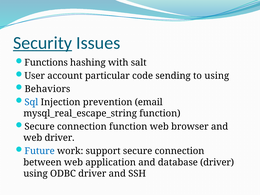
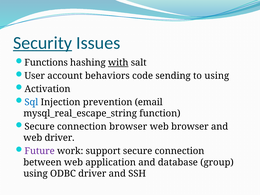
with underline: none -> present
particular: particular -> behaviors
Behaviors: Behaviors -> Activation
connection function: function -> browser
Future colour: blue -> purple
database driver: driver -> group
